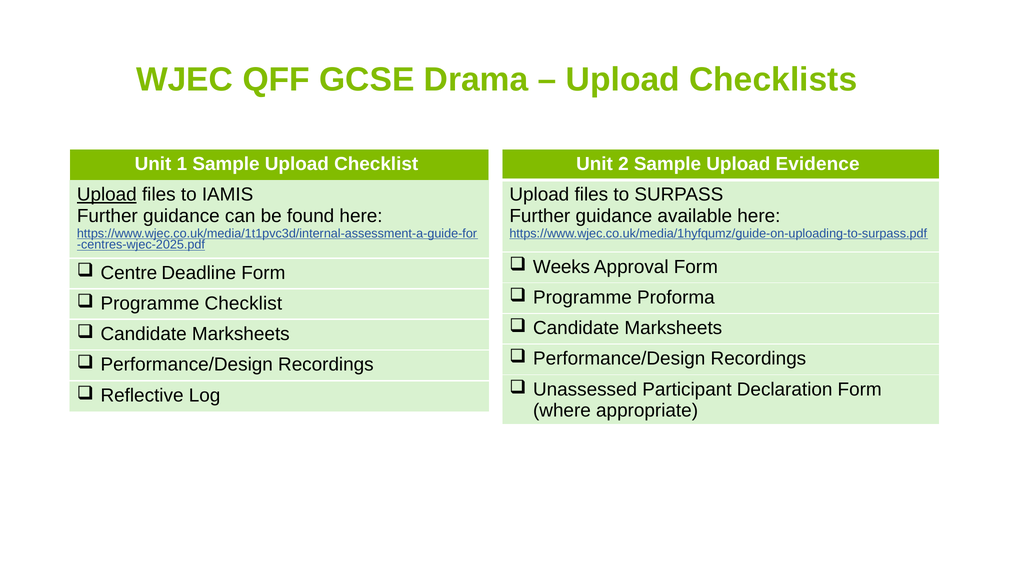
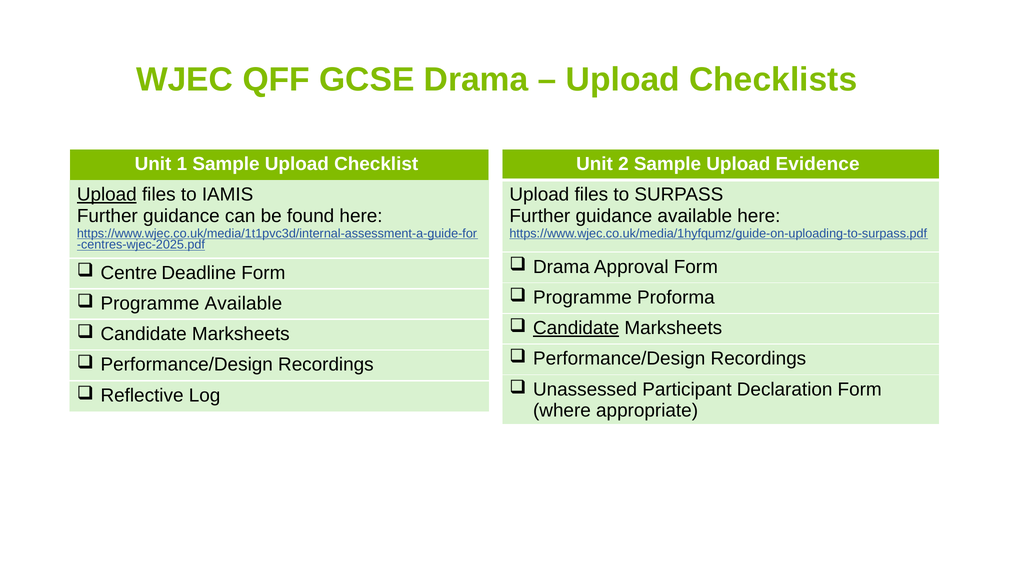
Weeks at (562, 267): Weeks -> Drama
Programme Checklist: Checklist -> Available
Candidate at (576, 328) underline: none -> present
